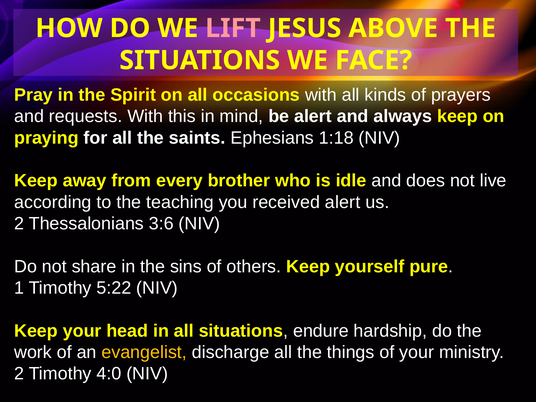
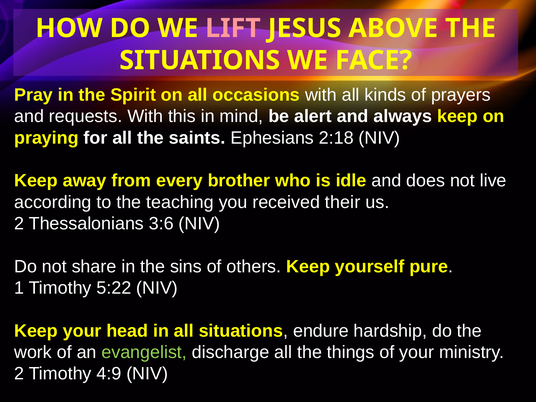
1:18: 1:18 -> 2:18
received alert: alert -> their
evangelist colour: yellow -> light green
4:0: 4:0 -> 4:9
